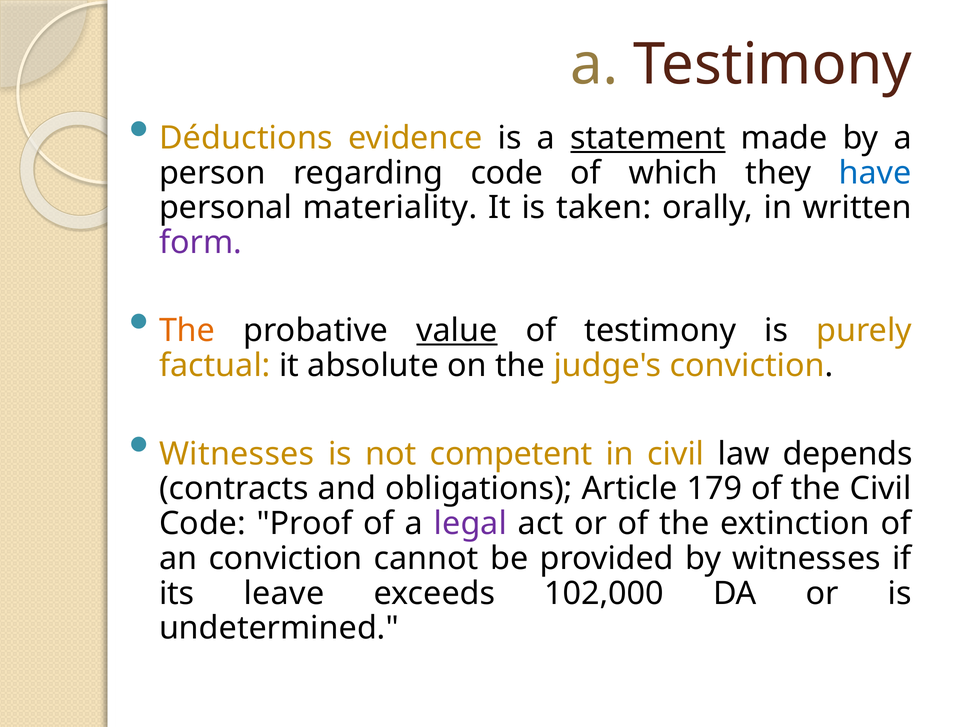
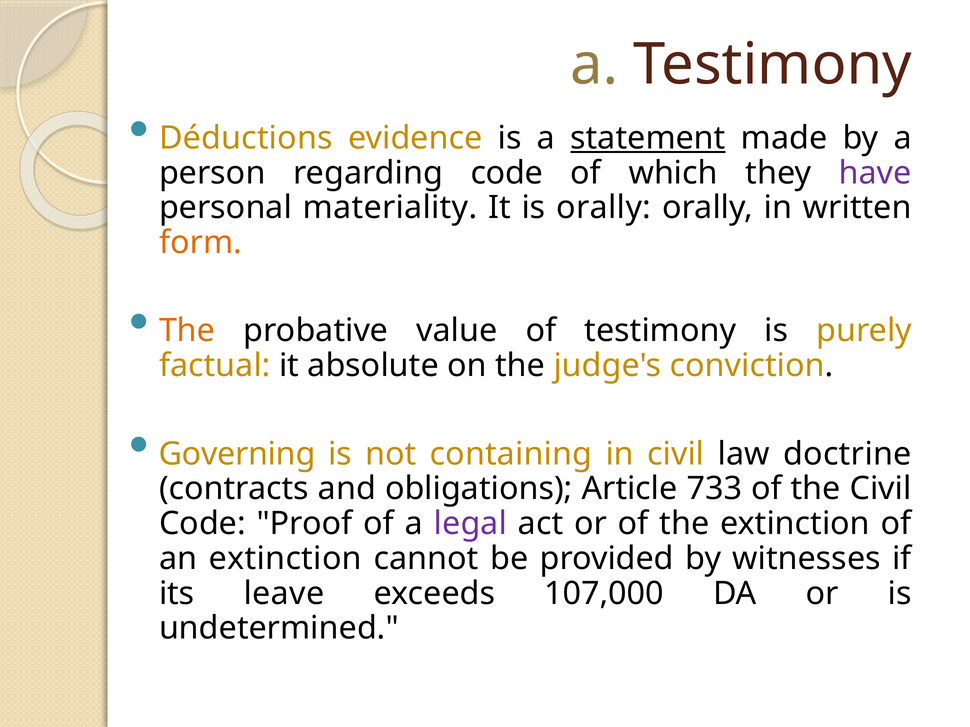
have colour: blue -> purple
is taken: taken -> orally
form colour: purple -> orange
value underline: present -> none
Witnesses at (237, 454): Witnesses -> Governing
competent: competent -> containing
depends: depends -> doctrine
179: 179 -> 733
an conviction: conviction -> extinction
102,000: 102,000 -> 107,000
